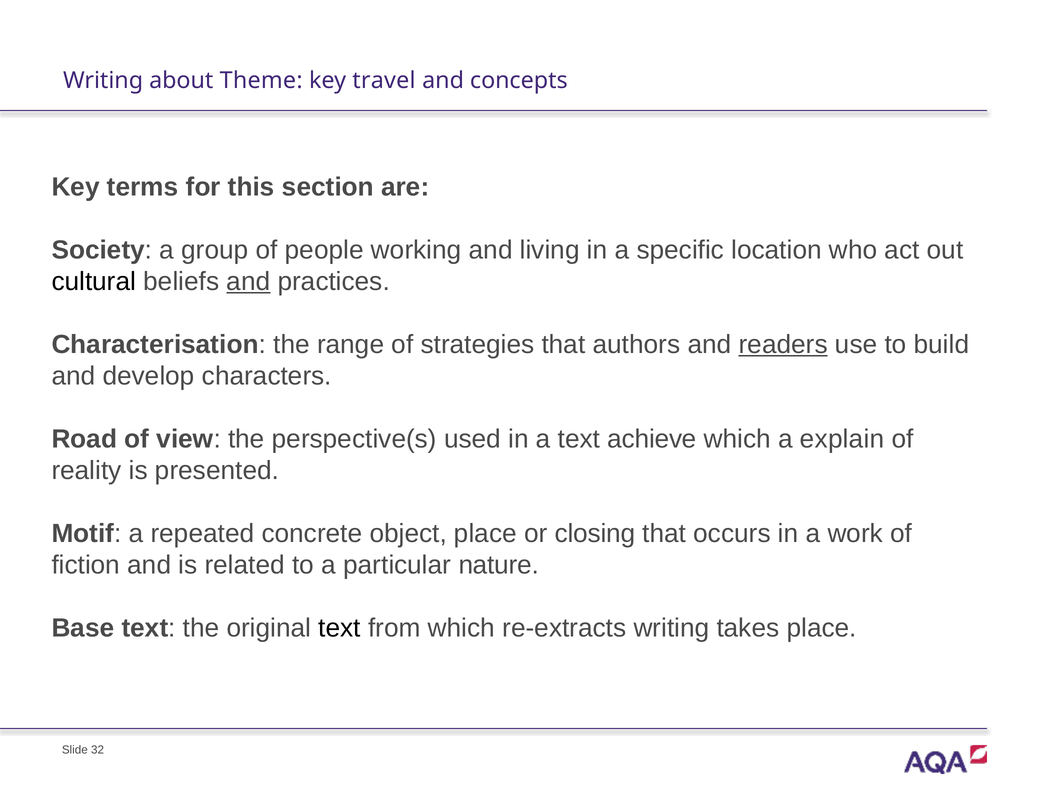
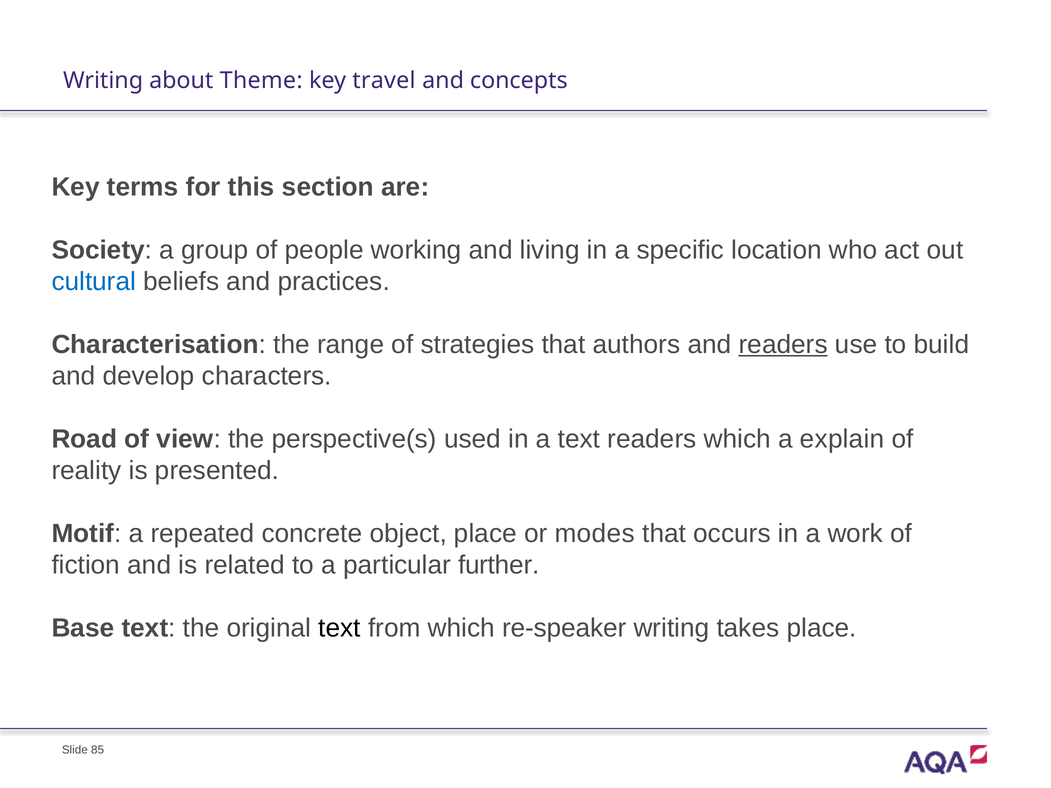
cultural colour: black -> blue
and at (248, 282) underline: present -> none
text achieve: achieve -> readers
closing: closing -> modes
nature: nature -> further
re-extracts: re-extracts -> re-speaker
32: 32 -> 85
